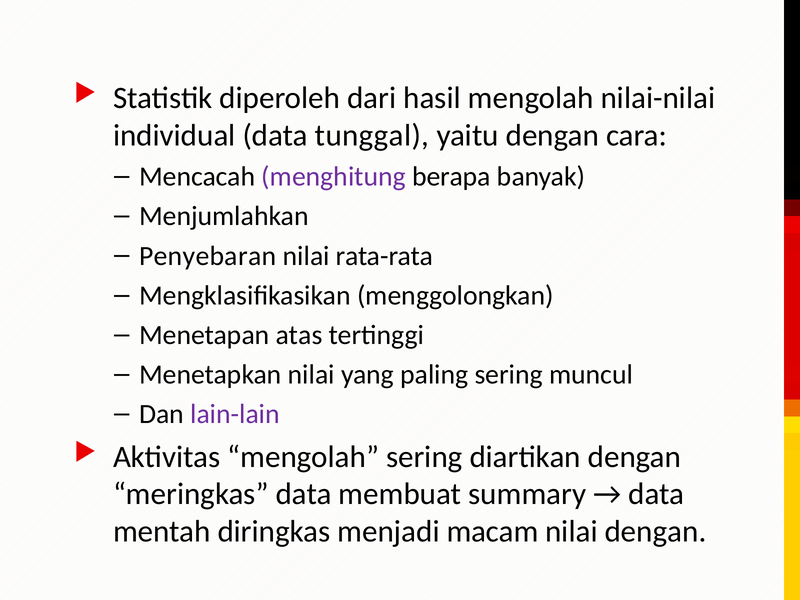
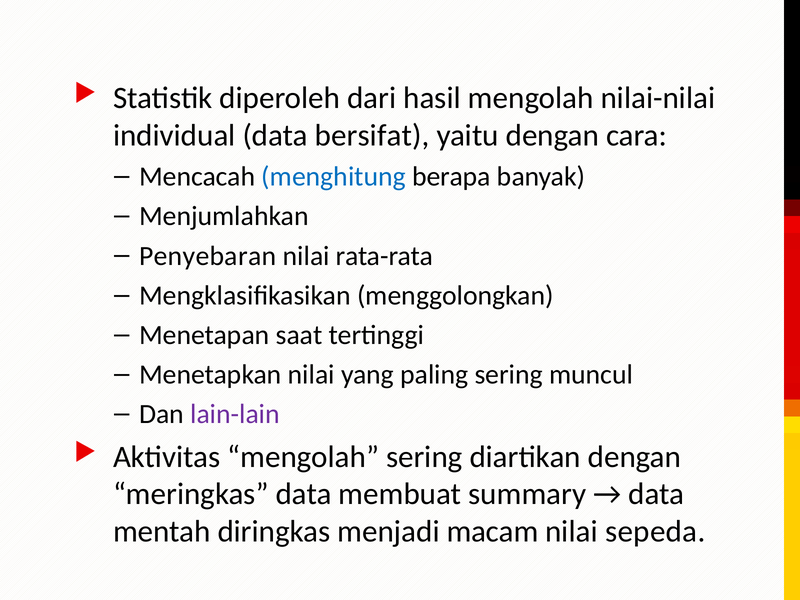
tunggal: tunggal -> bersifat
menghitung colour: purple -> blue
atas: atas -> saat
nilai dengan: dengan -> sepeda
